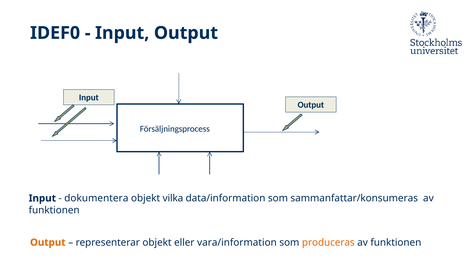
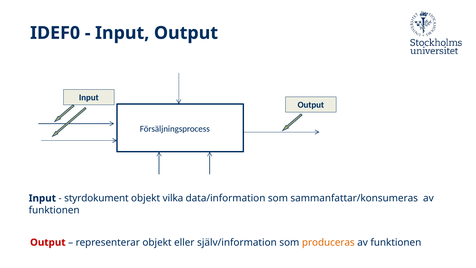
dokumentera: dokumentera -> styrdokument
Output at (48, 242) colour: orange -> red
vara/information: vara/information -> själv/information
